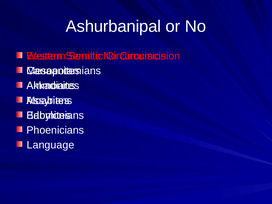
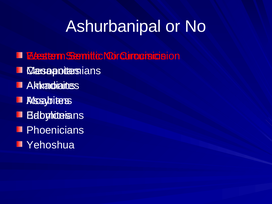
Language: Language -> Yehoshua
